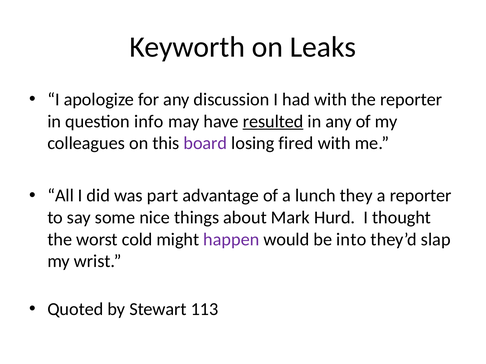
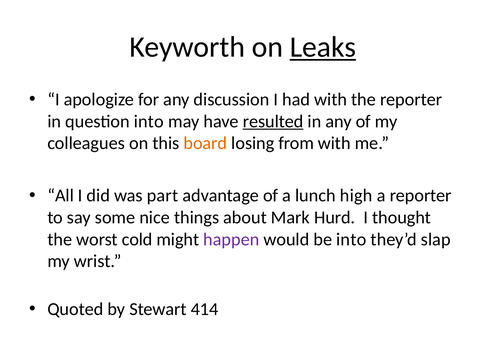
Leaks underline: none -> present
question info: info -> into
board colour: purple -> orange
fired: fired -> from
they: they -> high
113: 113 -> 414
